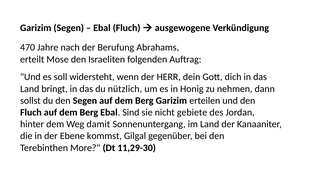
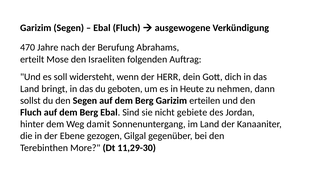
nützlich: nützlich -> geboten
Honig: Honig -> Heute
kommst: kommst -> gezogen
